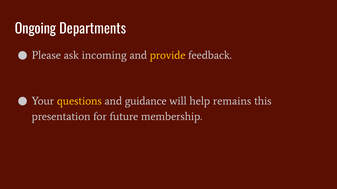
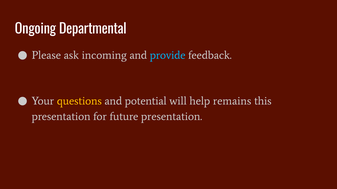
Departments: Departments -> Departmental
provide colour: yellow -> light blue
guidance: guidance -> potential
future membership: membership -> presentation
